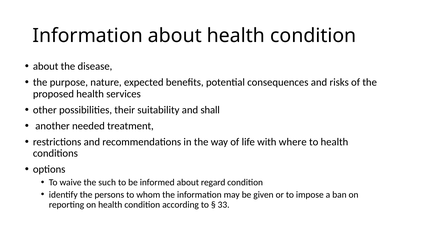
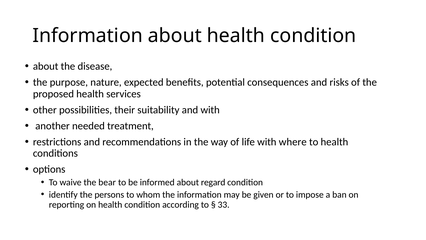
and shall: shall -> with
such: such -> bear
